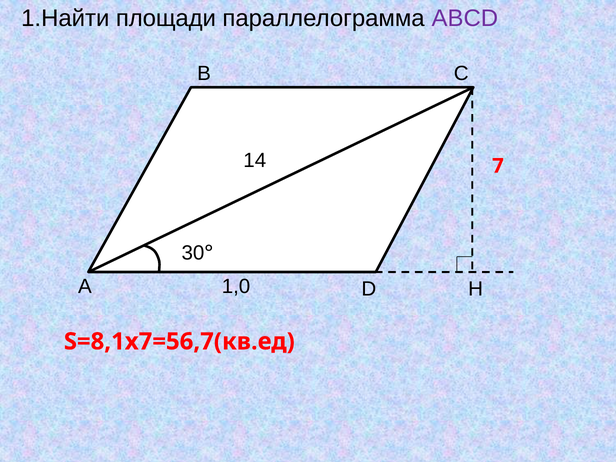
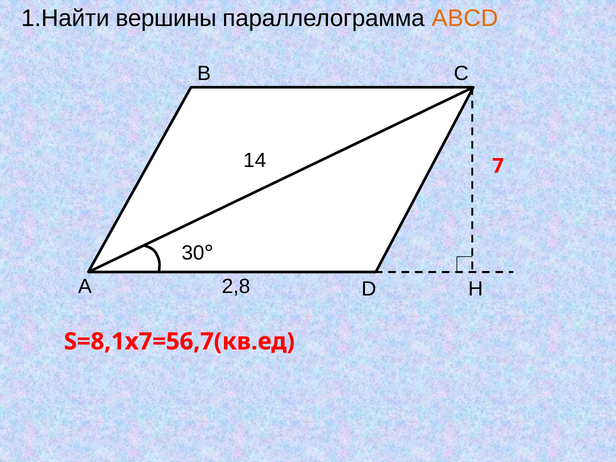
площади: площади -> вершины
ABCD colour: purple -> orange
1,0: 1,0 -> 2,8
